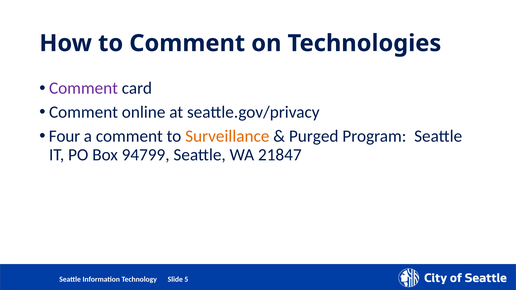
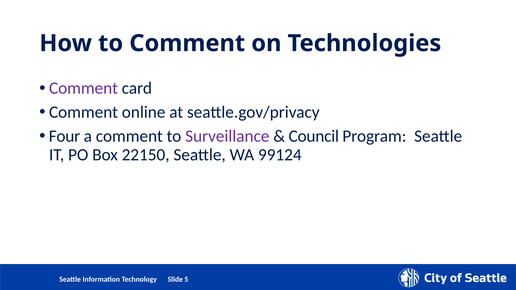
Surveillance colour: orange -> purple
Purged: Purged -> Council
94799: 94799 -> 22150
21847: 21847 -> 99124
